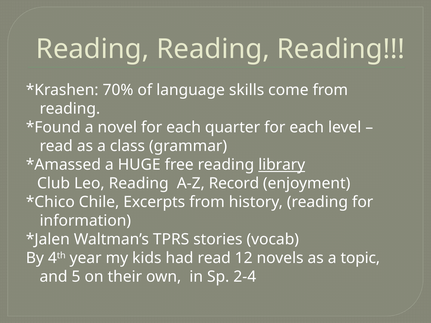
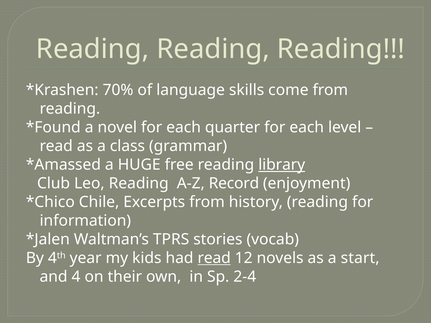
read at (214, 258) underline: none -> present
topic: topic -> start
5: 5 -> 4
